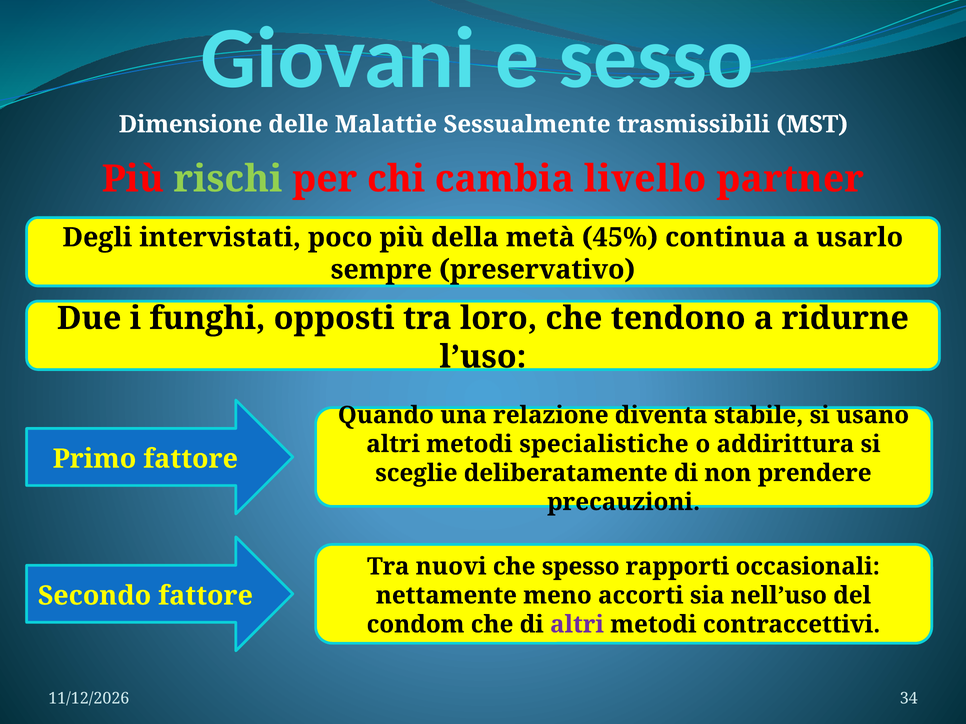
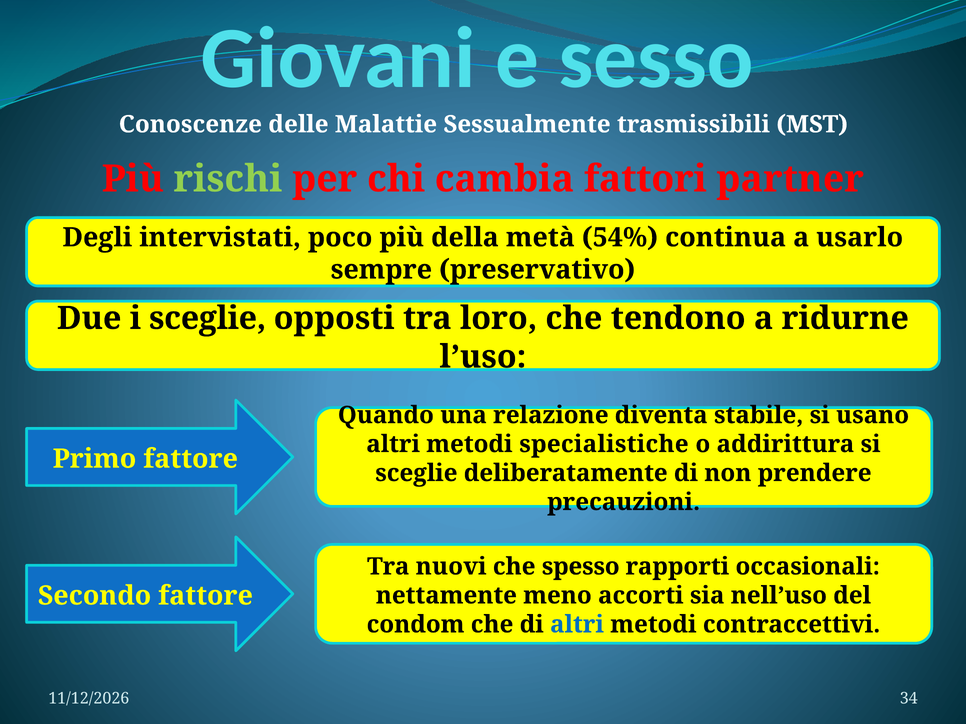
Dimensione: Dimensione -> Conoscenze
livello: livello -> fattori
45%: 45% -> 54%
i funghi: funghi -> sceglie
altri at (577, 625) colour: purple -> blue
